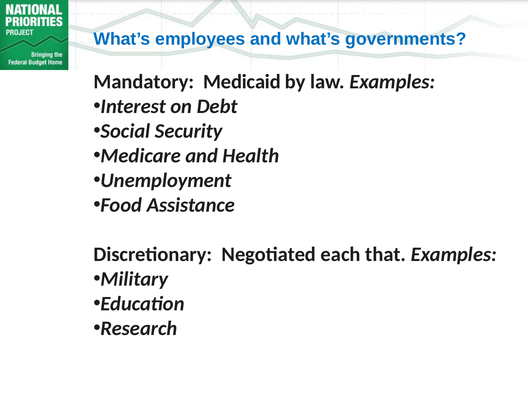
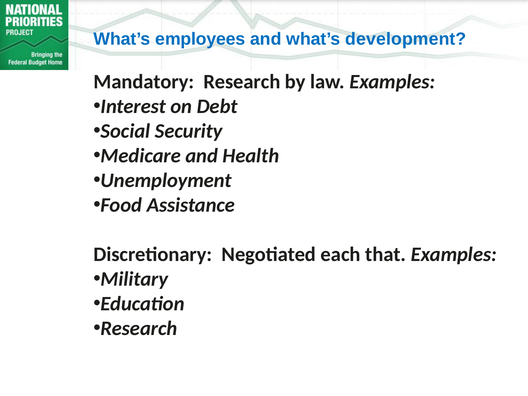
governments: governments -> development
Mandatory Medicaid: Medicaid -> Research
